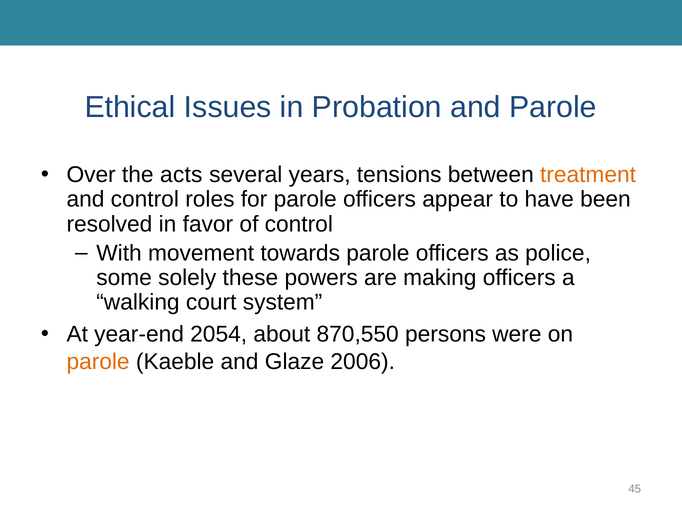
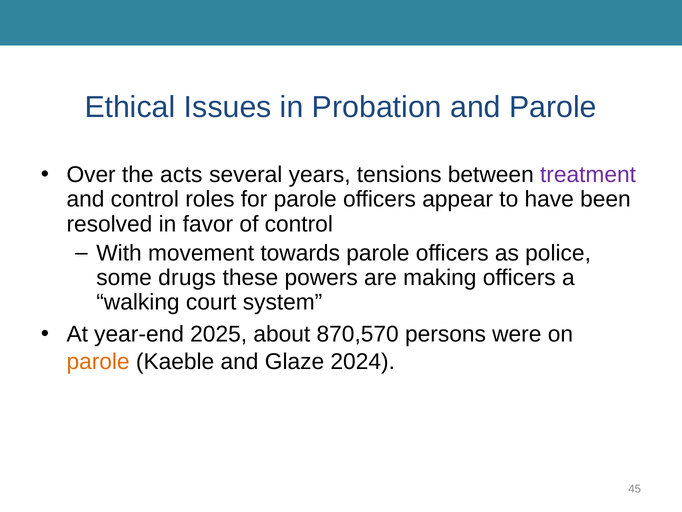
treatment colour: orange -> purple
solely: solely -> drugs
2054: 2054 -> 2025
870,550: 870,550 -> 870,570
2006: 2006 -> 2024
